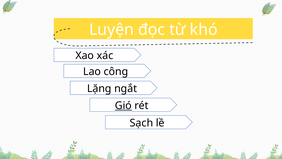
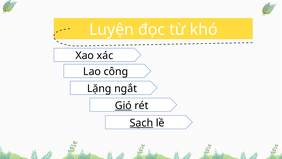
Sạch underline: none -> present
